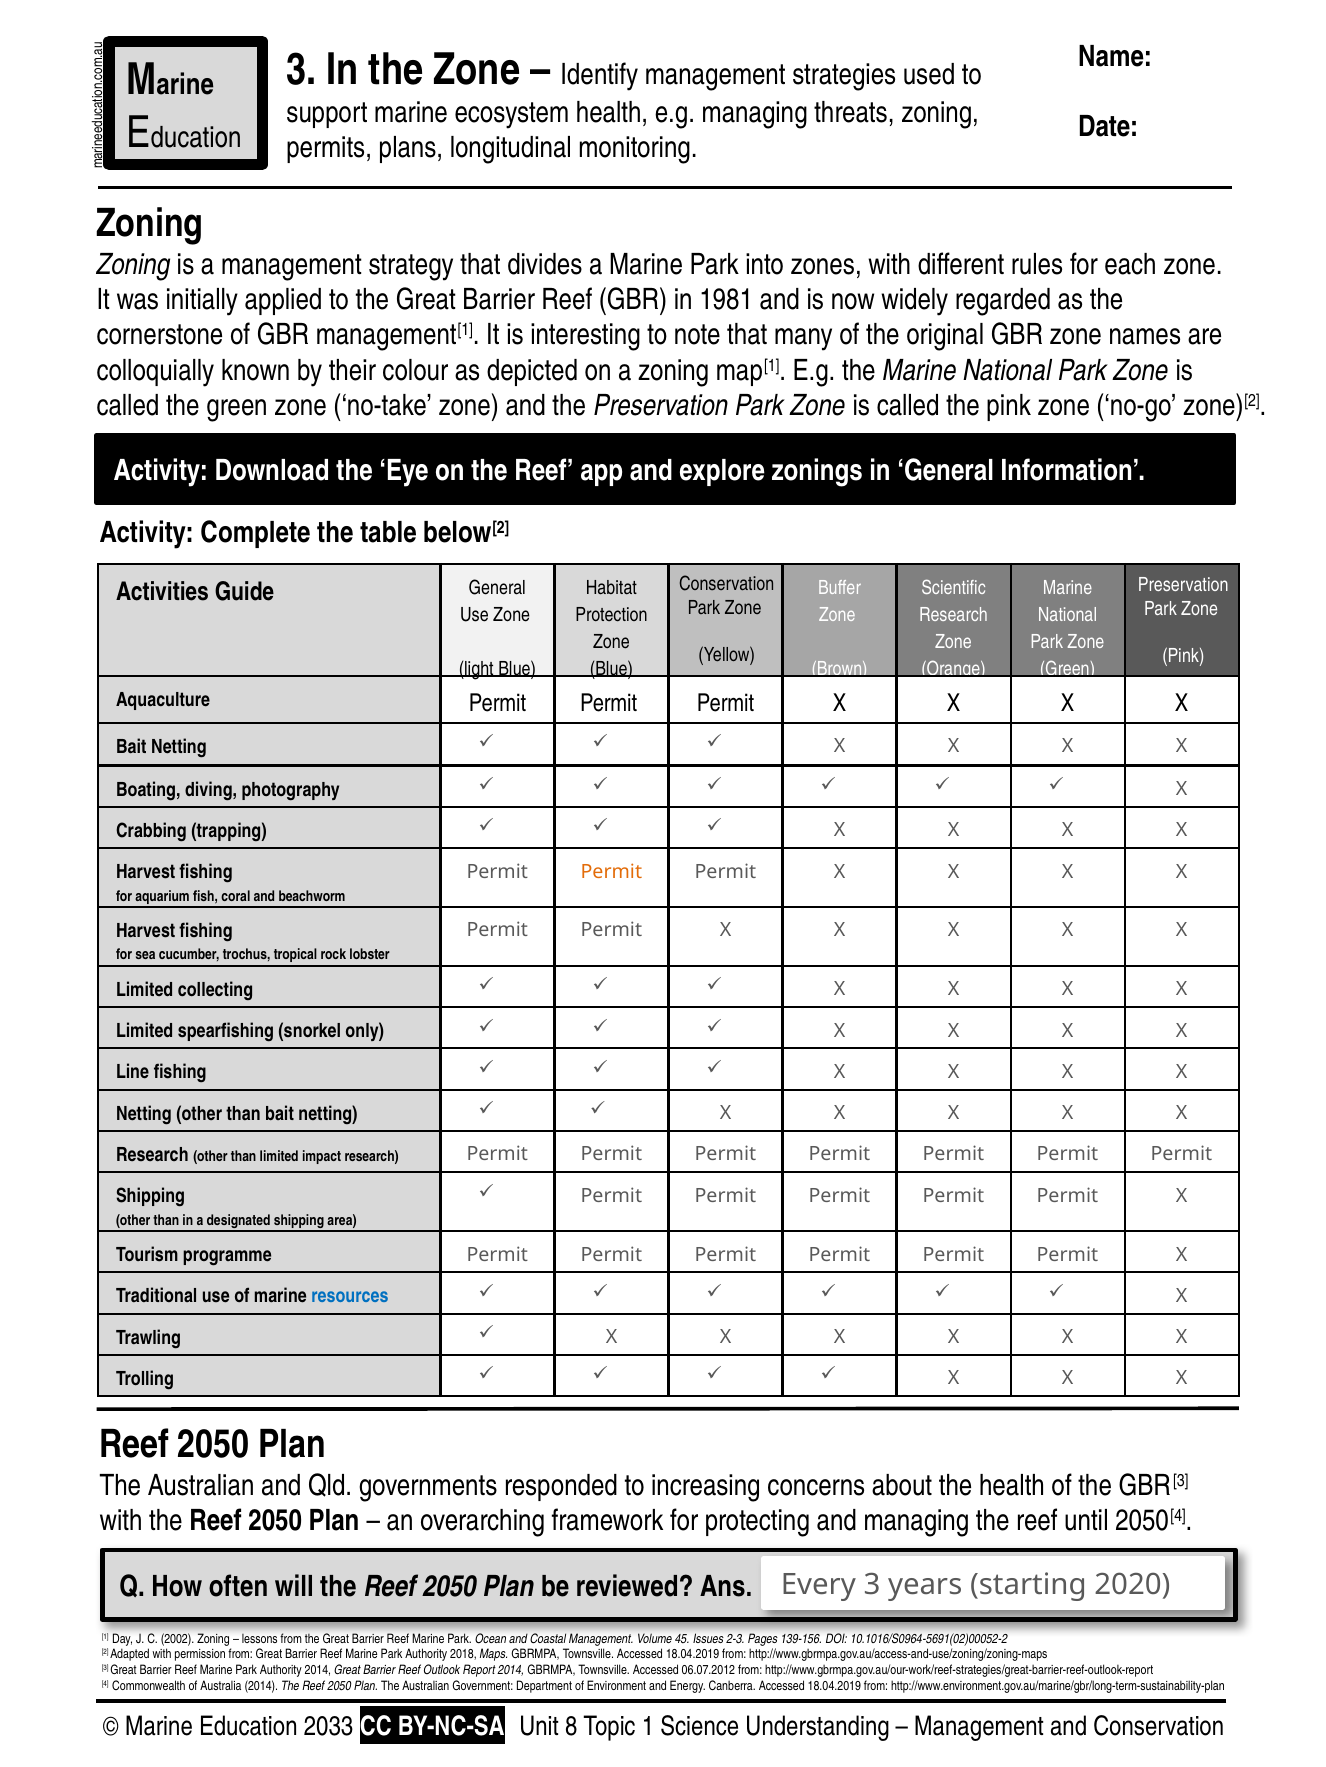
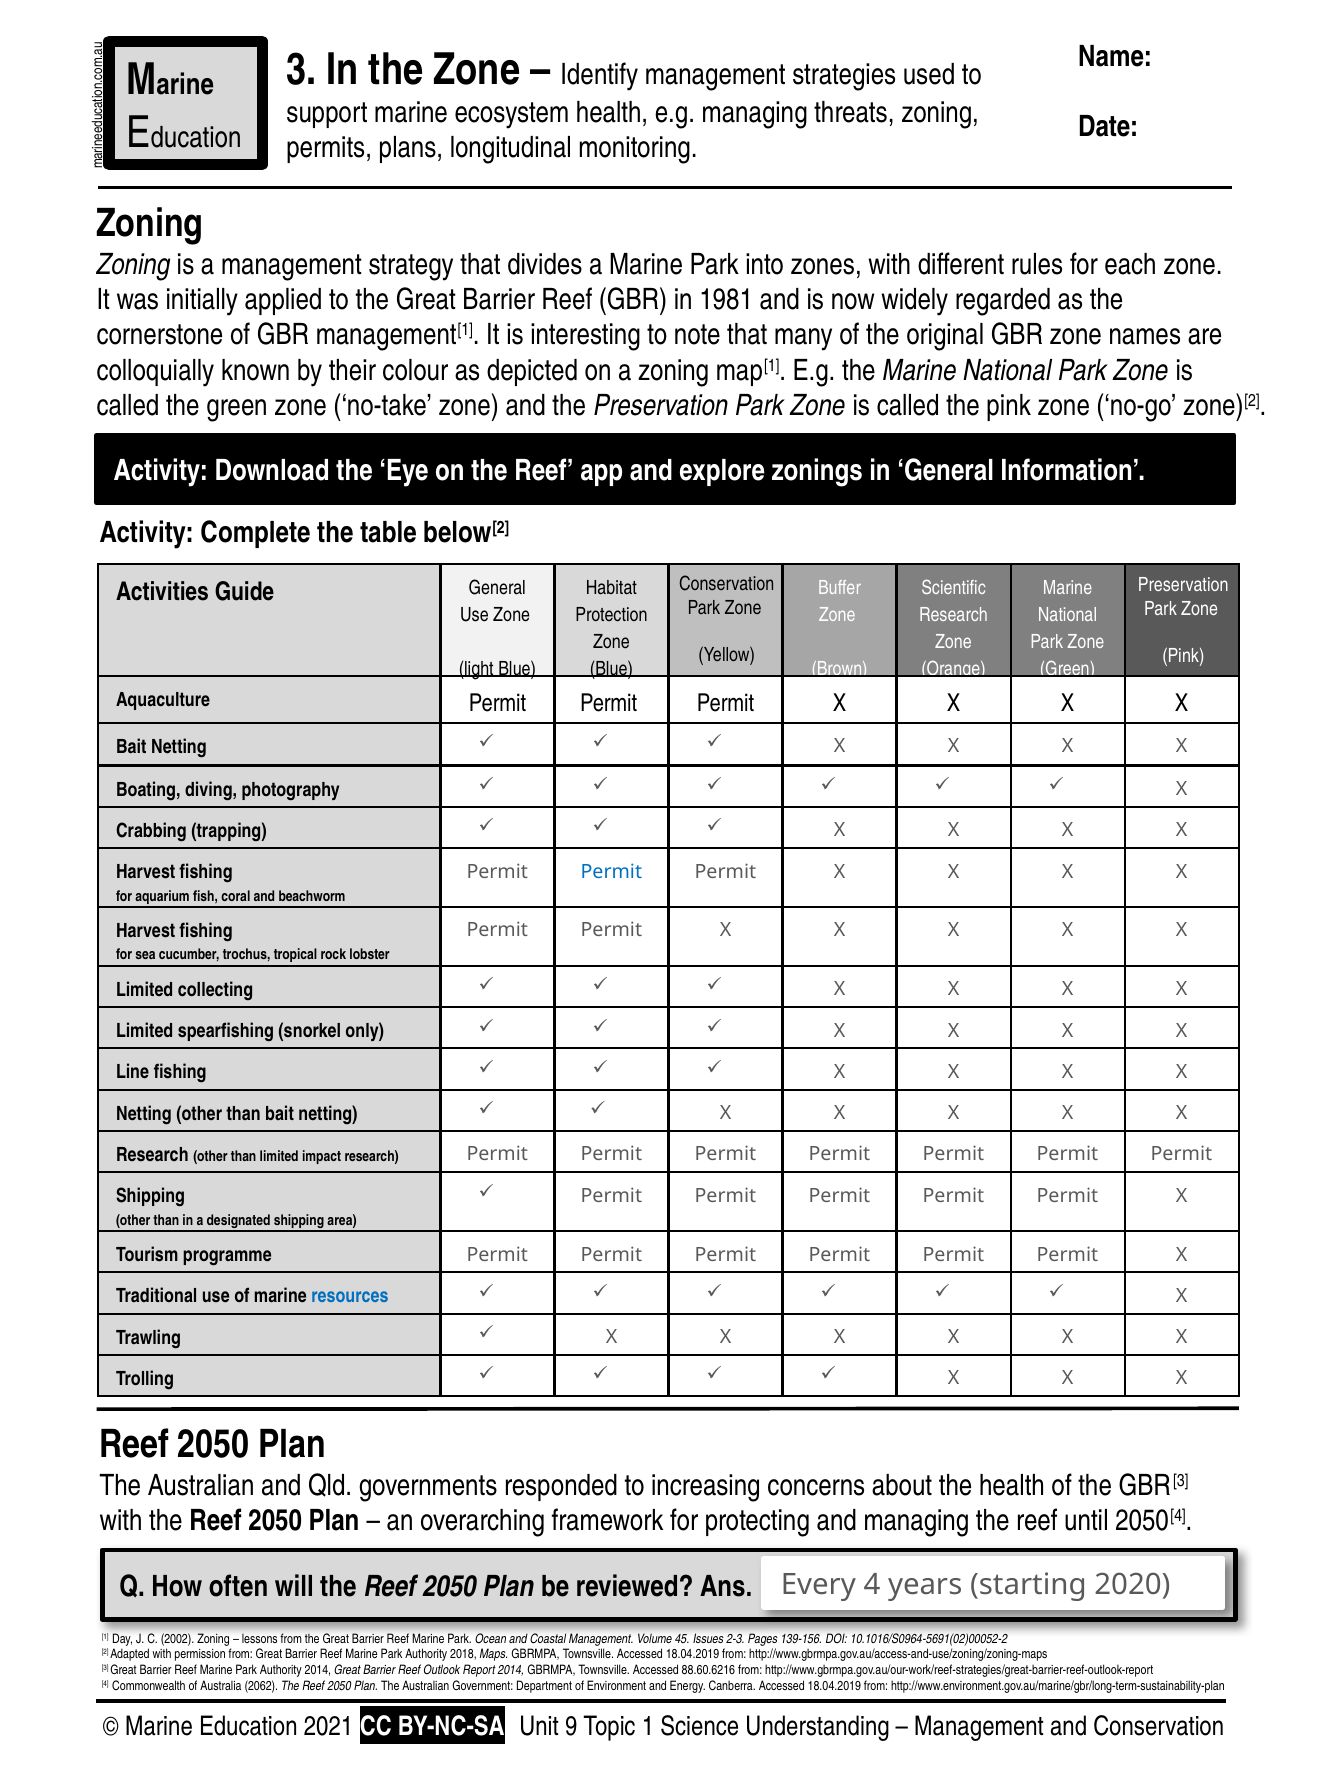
Permit at (611, 872) colour: orange -> blue
Every 3: 3 -> 4
06.07.2012: 06.07.2012 -> 88.60.6216
Australia 2014: 2014 -> 2062
2033: 2033 -> 2021
8: 8 -> 9
